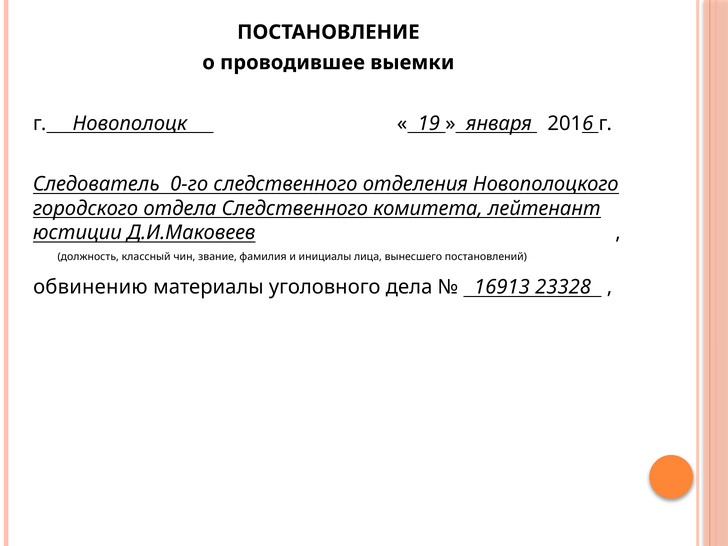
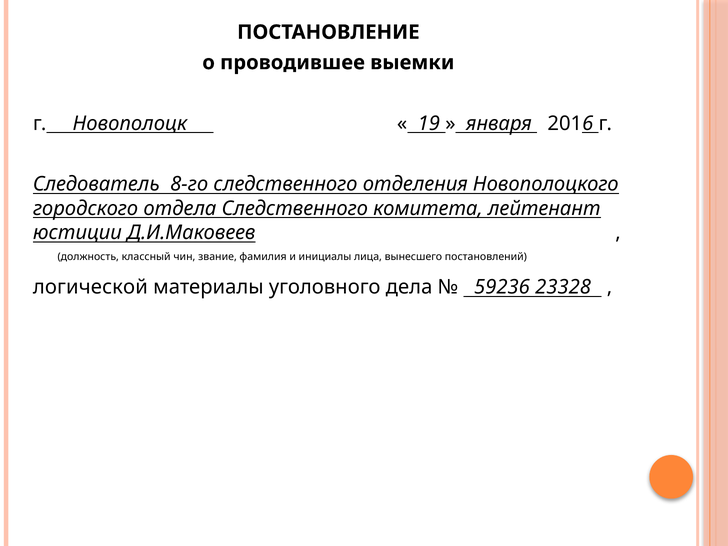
0-го: 0-го -> 8-го
обвинению: обвинению -> логической
16913: 16913 -> 59236
